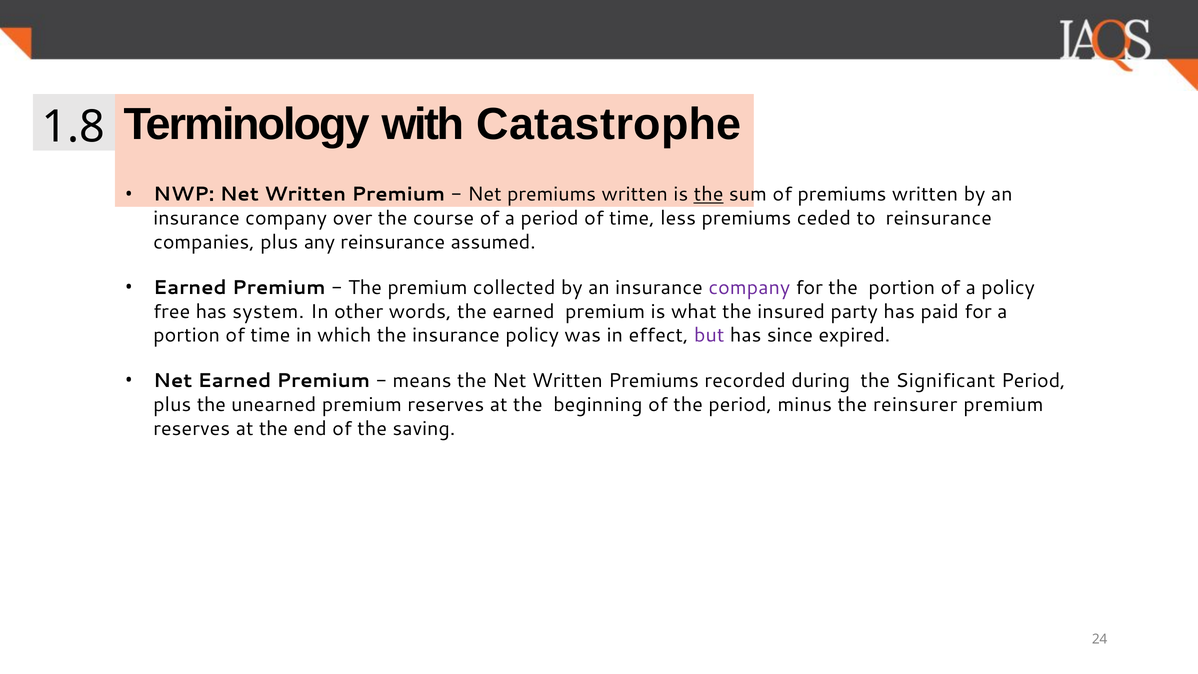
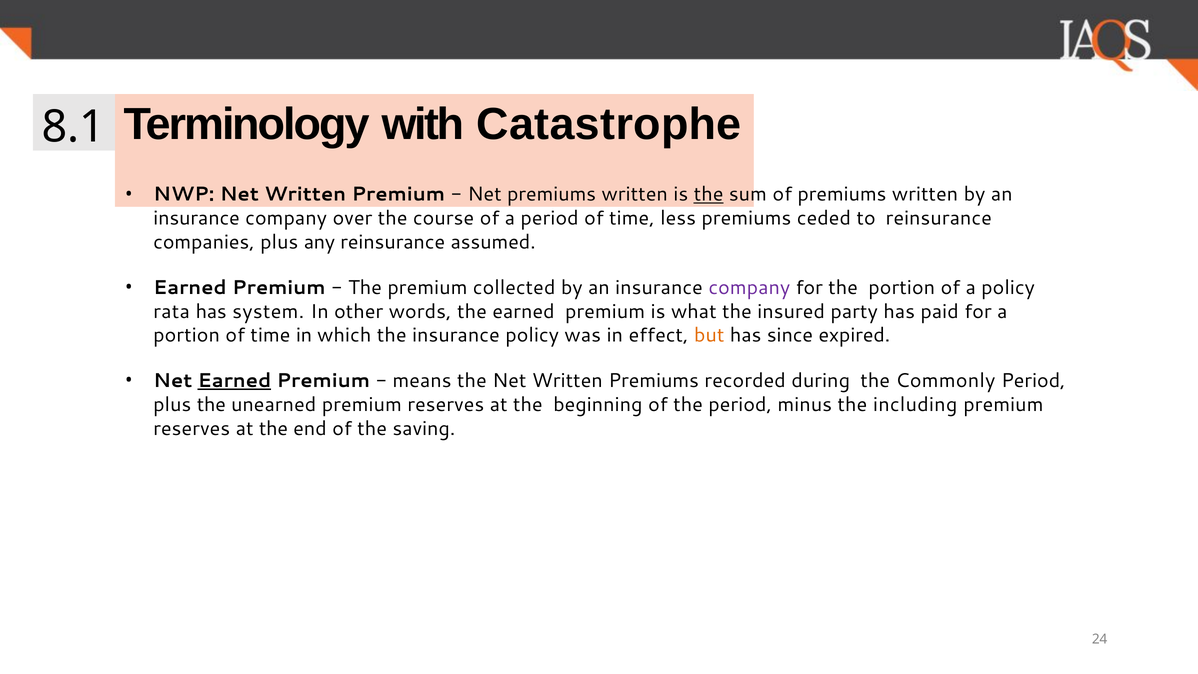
1.8: 1.8 -> 8.1
free: free -> rata
but colour: purple -> orange
Earned at (234, 381) underline: none -> present
Significant: Significant -> Commonly
reinsurer: reinsurer -> including
